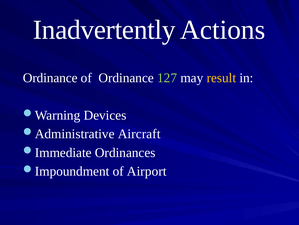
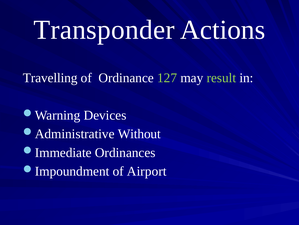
Inadvertently: Inadvertently -> Transponder
Ordinance at (50, 78): Ordinance -> Travelling
result colour: yellow -> light green
Aircraft: Aircraft -> Without
